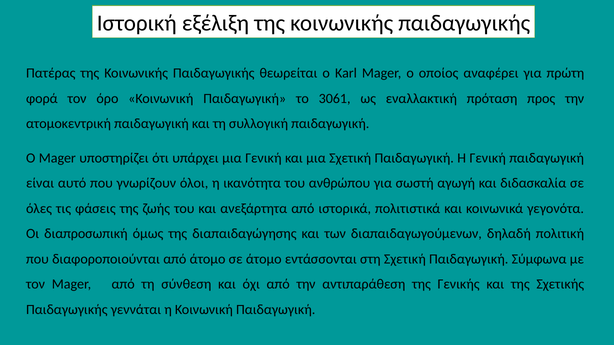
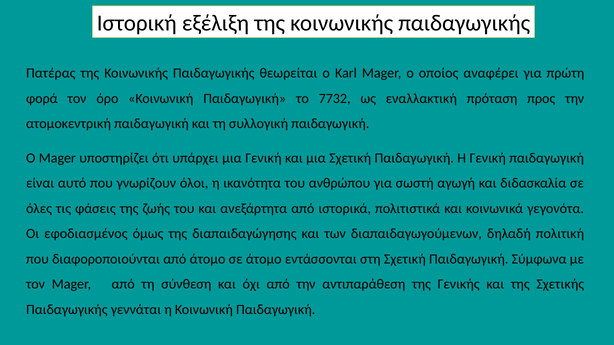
3061: 3061 -> 7732
διαπροσωπική: διαπροσωπική -> εφοδιασμένος
